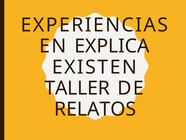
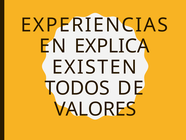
TALLER: TALLER -> TODOS
RELATOS: RELATOS -> VALORES
